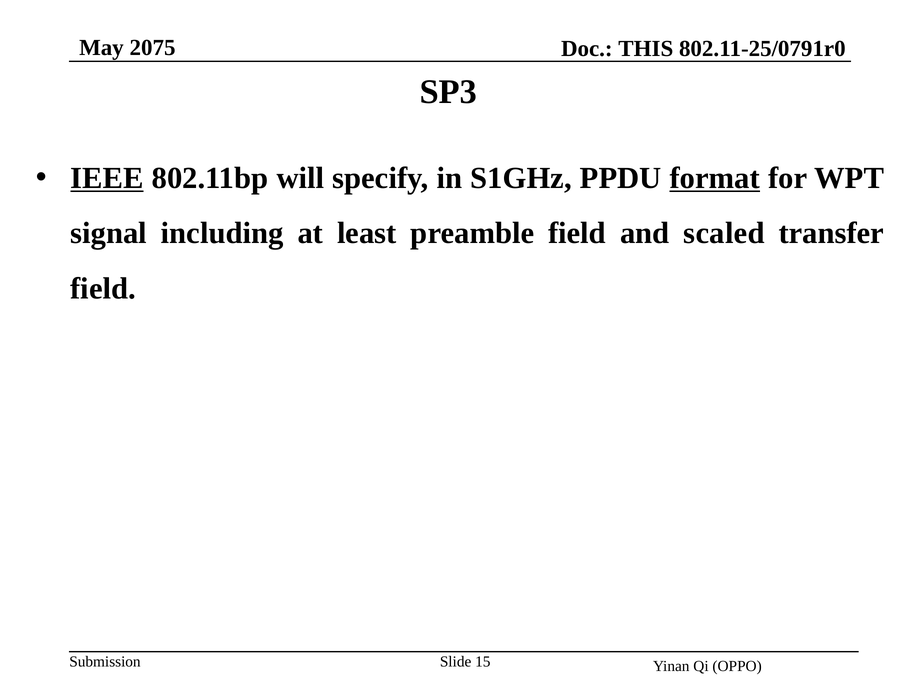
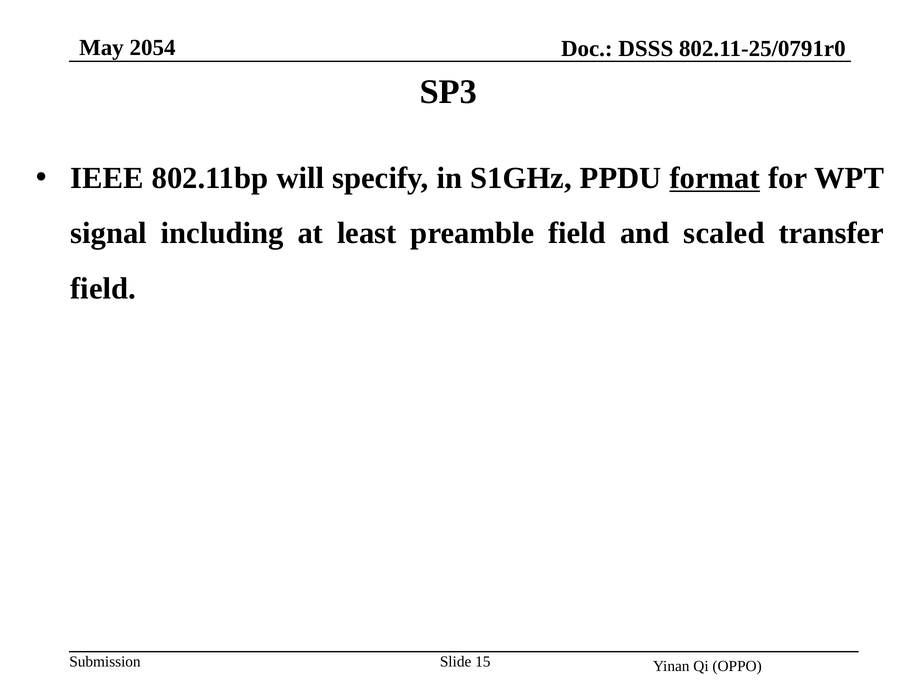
2075: 2075 -> 2054
THIS: THIS -> DSSS
IEEE underline: present -> none
